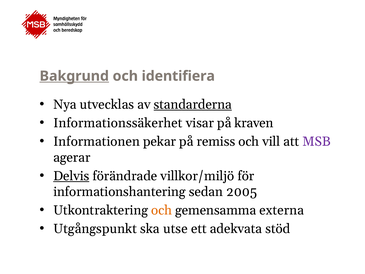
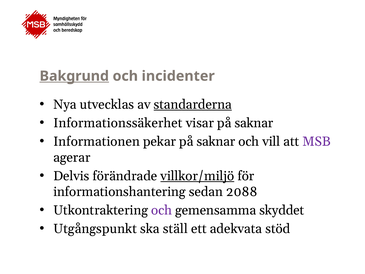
identifiera: identifiera -> incidenter
visar på kraven: kraven -> saknar
pekar på remiss: remiss -> saknar
Delvis underline: present -> none
villkor/miljö underline: none -> present
2005: 2005 -> 2088
och at (162, 210) colour: orange -> purple
externa: externa -> skyddet
utse: utse -> ställ
